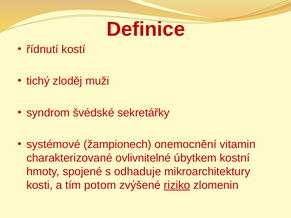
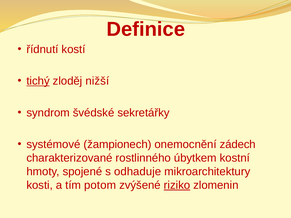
tichý underline: none -> present
muži: muži -> nižší
vitamin: vitamin -> zádech
ovlivnitelné: ovlivnitelné -> rostlinného
